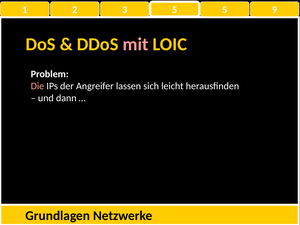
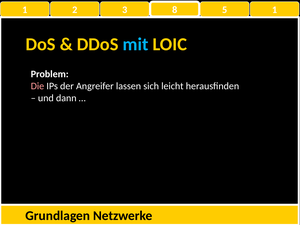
3 5: 5 -> 8
5 9: 9 -> 1
mit colour: pink -> light blue
